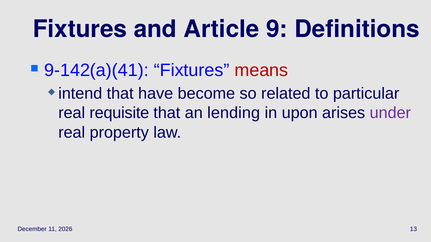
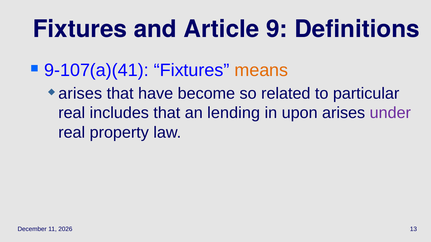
9-142(a)(41: 9-142(a)(41 -> 9-107(a)(41
means colour: red -> orange
intend at (80, 94): intend -> arises
requisite: requisite -> includes
